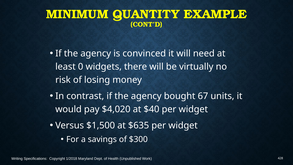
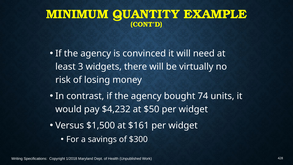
0: 0 -> 3
67: 67 -> 74
$4,020: $4,020 -> $4,232
$40: $40 -> $50
$635: $635 -> $161
